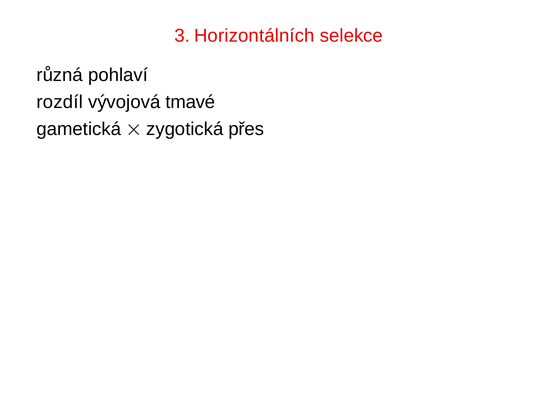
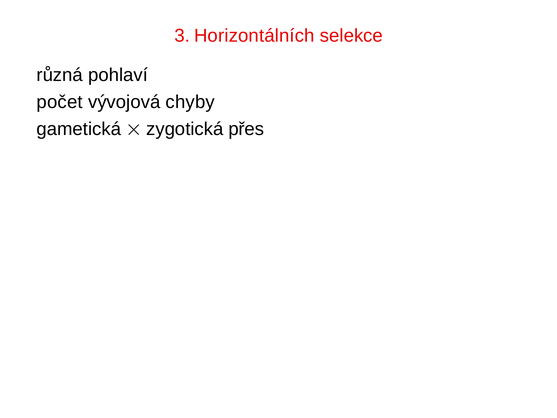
rozdíl: rozdíl -> počet
tmavé: tmavé -> chyby
